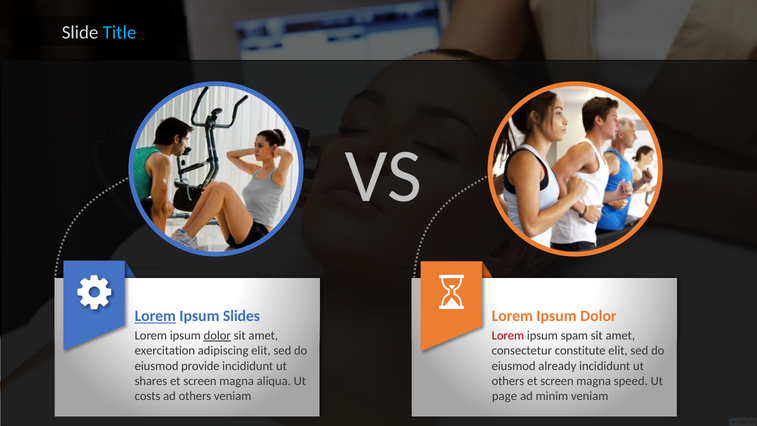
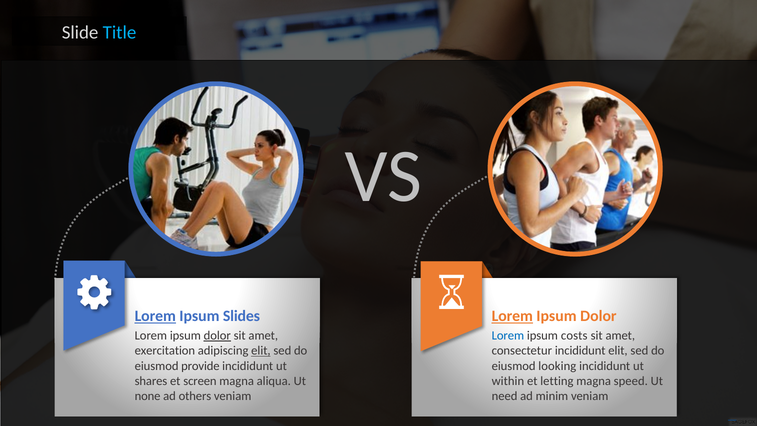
Lorem at (512, 316) underline: none -> present
Lorem at (508, 335) colour: red -> blue
spam: spam -> costs
elit at (261, 351) underline: none -> present
consectetur constitute: constitute -> incididunt
already: already -> looking
others at (508, 381): others -> within
screen at (557, 381): screen -> letting
costs: costs -> none
page: page -> need
